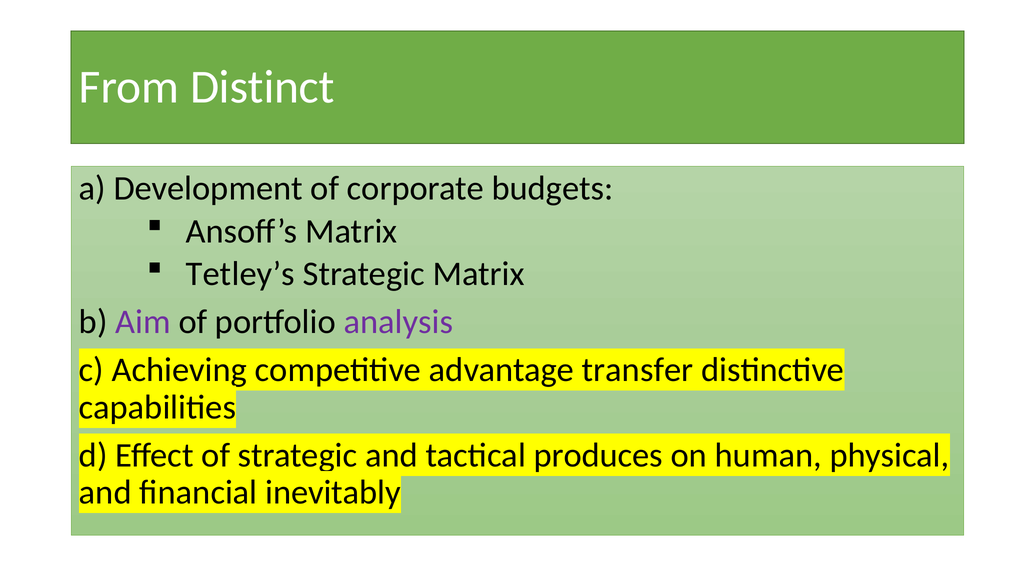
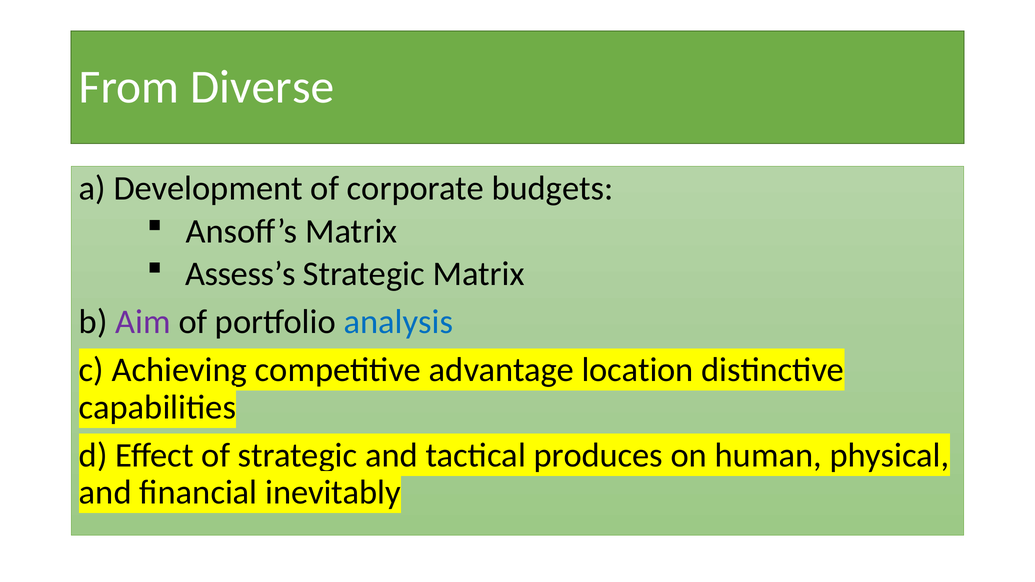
Distinct: Distinct -> Diverse
Tetley’s: Tetley’s -> Assess’s
analysis colour: purple -> blue
transfer: transfer -> location
